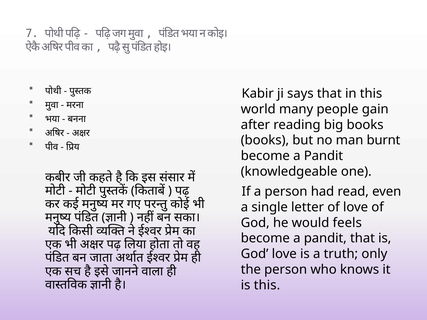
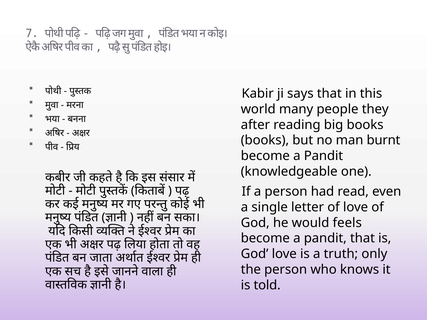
gain: gain -> they
is this: this -> told
